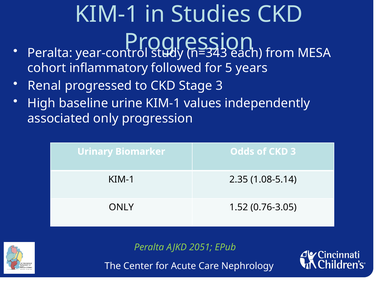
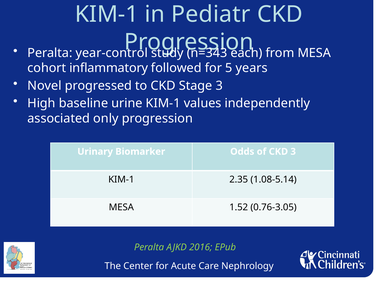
Studies: Studies -> Pediatr
Renal: Renal -> Novel
ONLY at (121, 208): ONLY -> MESA
2051: 2051 -> 2016
